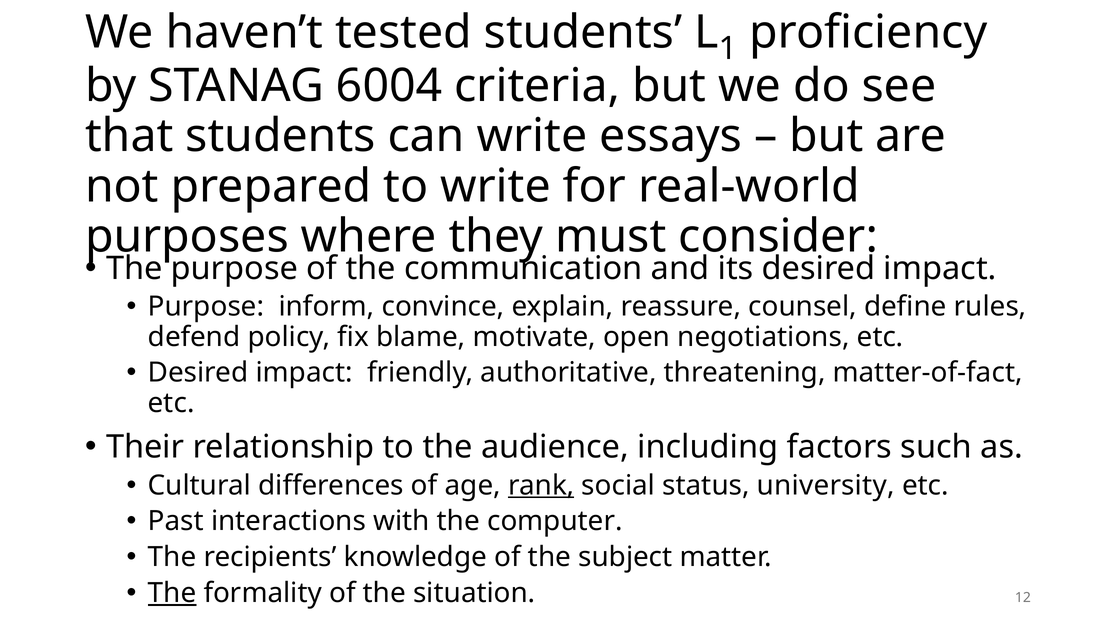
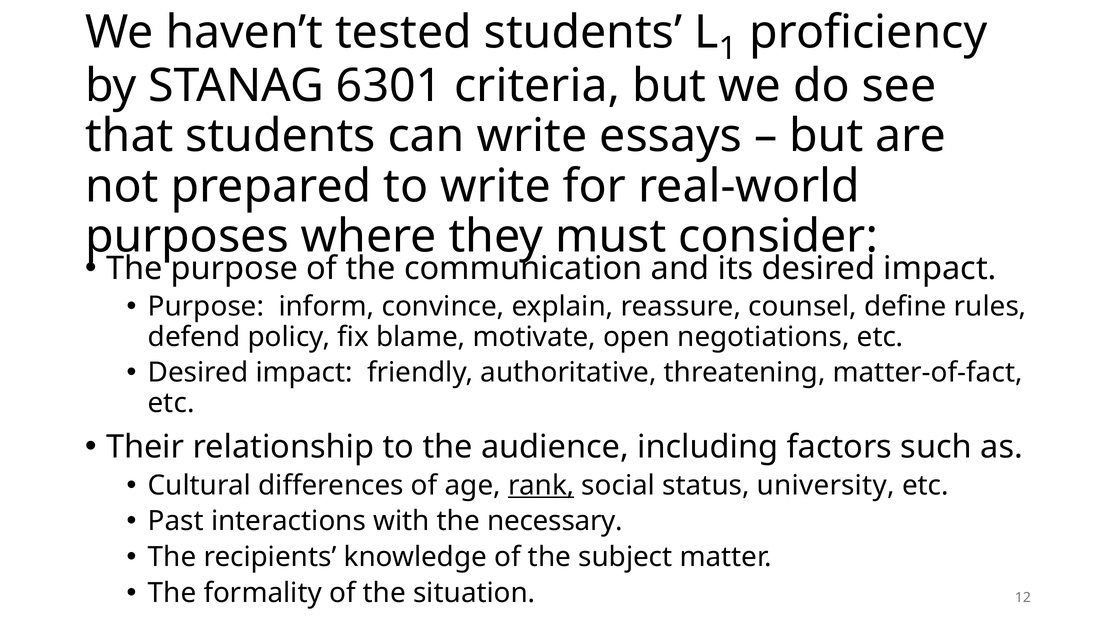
6004: 6004 -> 6301
computer: computer -> necessary
The at (172, 594) underline: present -> none
